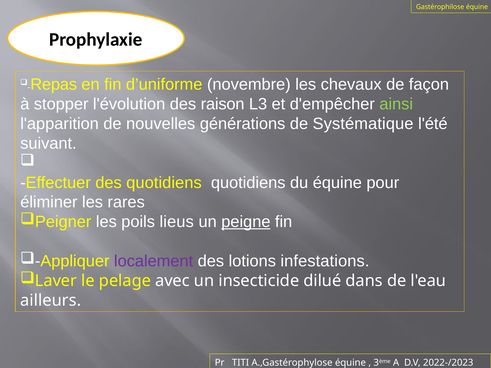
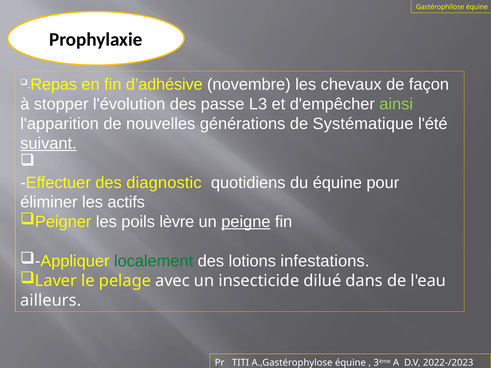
d’uniforme: d’uniforme -> d’adhésive
raison: raison -> passe
suivant underline: none -> present
des quotidiens: quotidiens -> diagnostic
rares: rares -> actifs
lieus: lieus -> lèvre
localement colour: purple -> green
